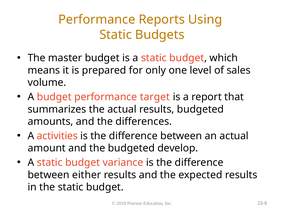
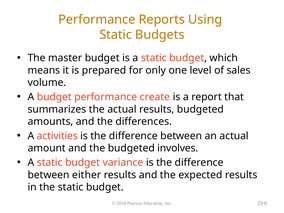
target: target -> create
develop: develop -> involves
